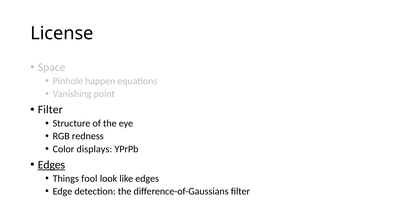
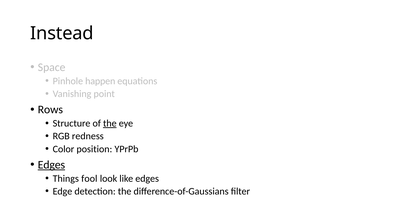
License: License -> Instead
Filter at (50, 110): Filter -> Rows
the at (110, 123) underline: none -> present
displays: displays -> position
